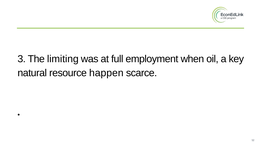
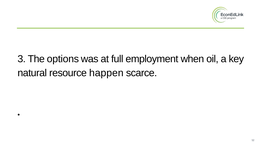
limiting: limiting -> options
